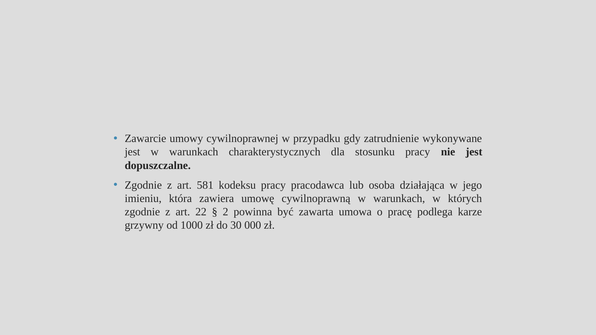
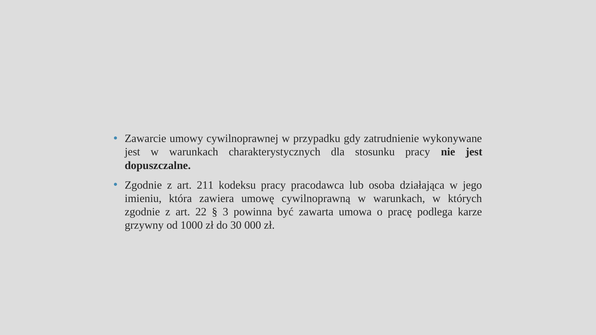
581: 581 -> 211
2: 2 -> 3
